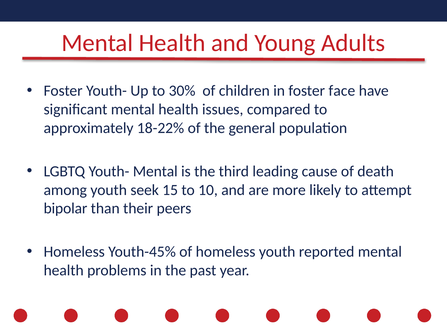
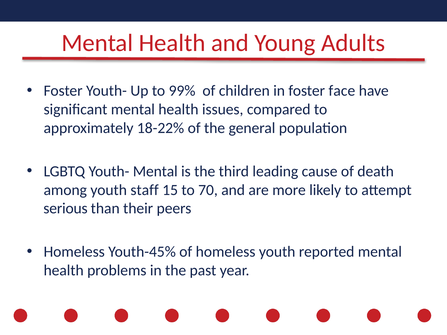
30%: 30% -> 99%
seek: seek -> staff
10: 10 -> 70
bipolar: bipolar -> serious
